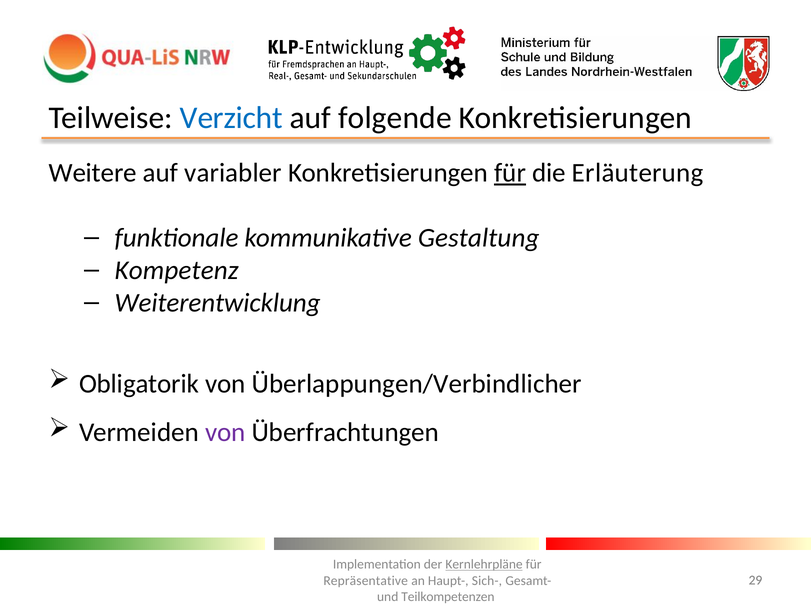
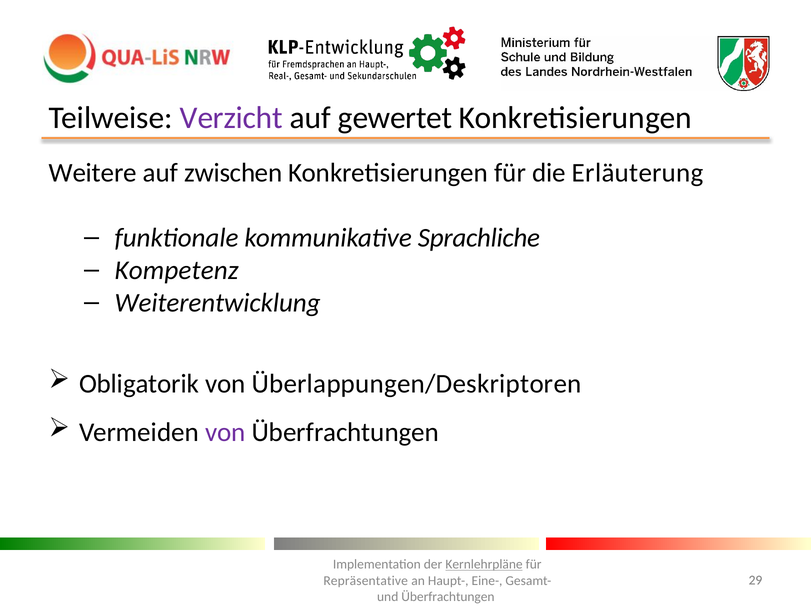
Verzicht colour: blue -> purple
folgende: folgende -> gewertet
variabler: variabler -> zwischen
für at (510, 173) underline: present -> none
Gestaltung: Gestaltung -> Sprachliche
Überlappungen/Verbindlicher: Überlappungen/Verbindlicher -> Überlappungen/Deskriptoren
Sich-: Sich- -> Eine-
und Teilkompetenzen: Teilkompetenzen -> Überfrachtungen
